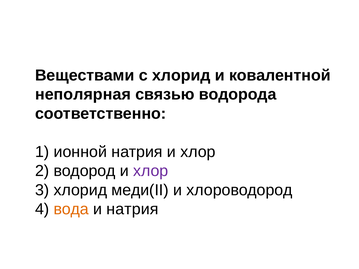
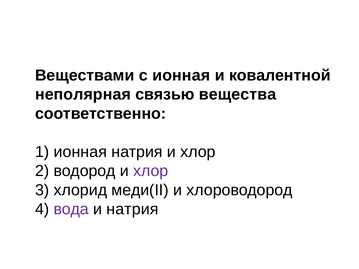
с хлорид: хлорид -> ионная
водорода: водорода -> вещества
1 ионной: ионной -> ионная
вода colour: orange -> purple
